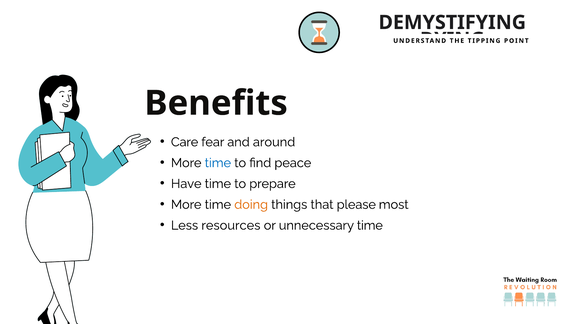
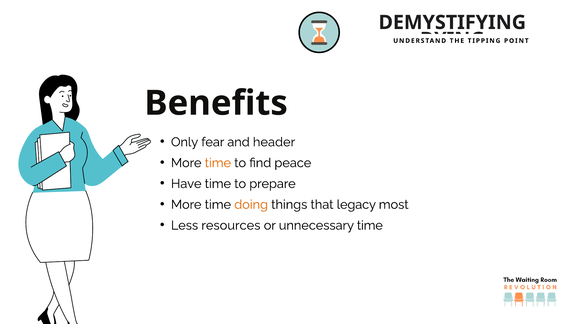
Care: Care -> Only
around: around -> header
time at (218, 163) colour: blue -> orange
please: please -> legacy
